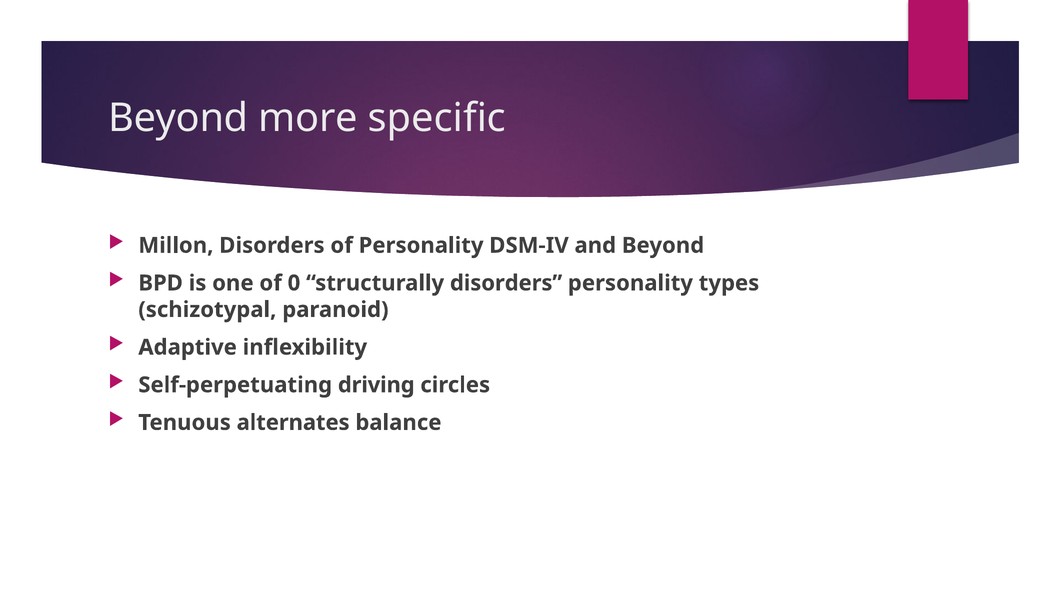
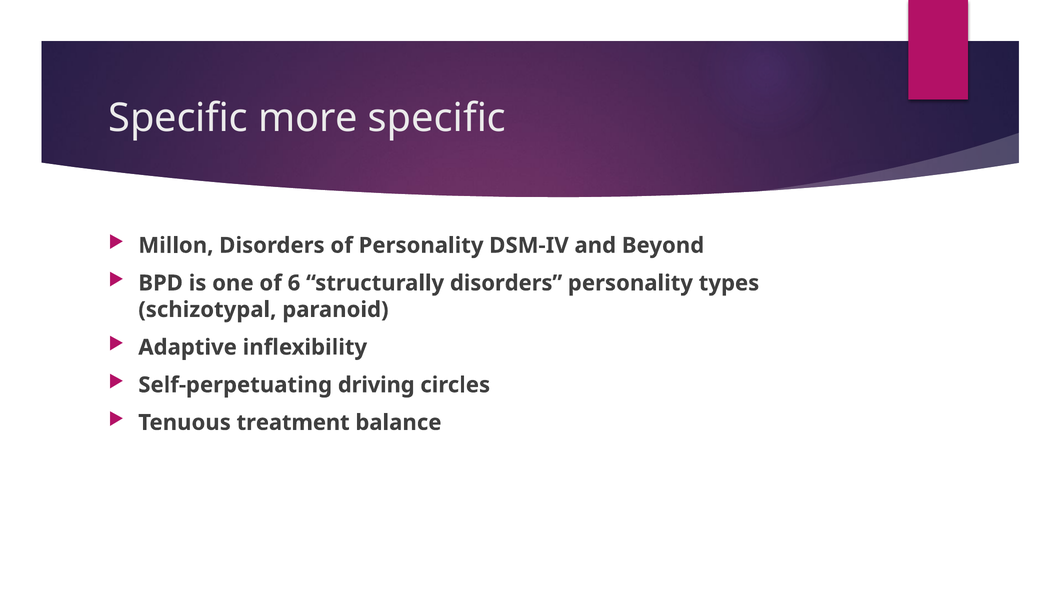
Beyond at (178, 118): Beyond -> Specific
0: 0 -> 6
alternates: alternates -> treatment
